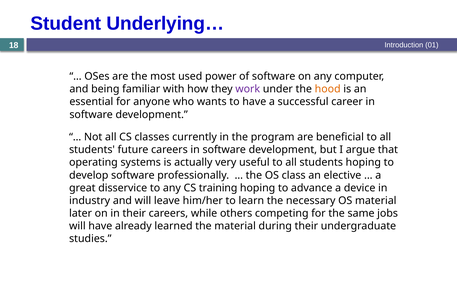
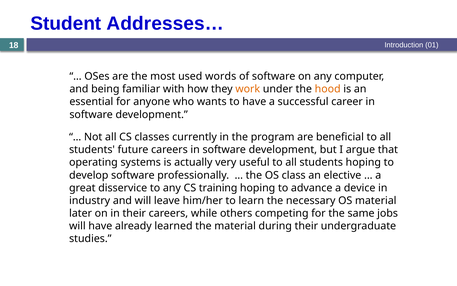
Underlying…: Underlying… -> Addresses…
power: power -> words
work colour: purple -> orange
